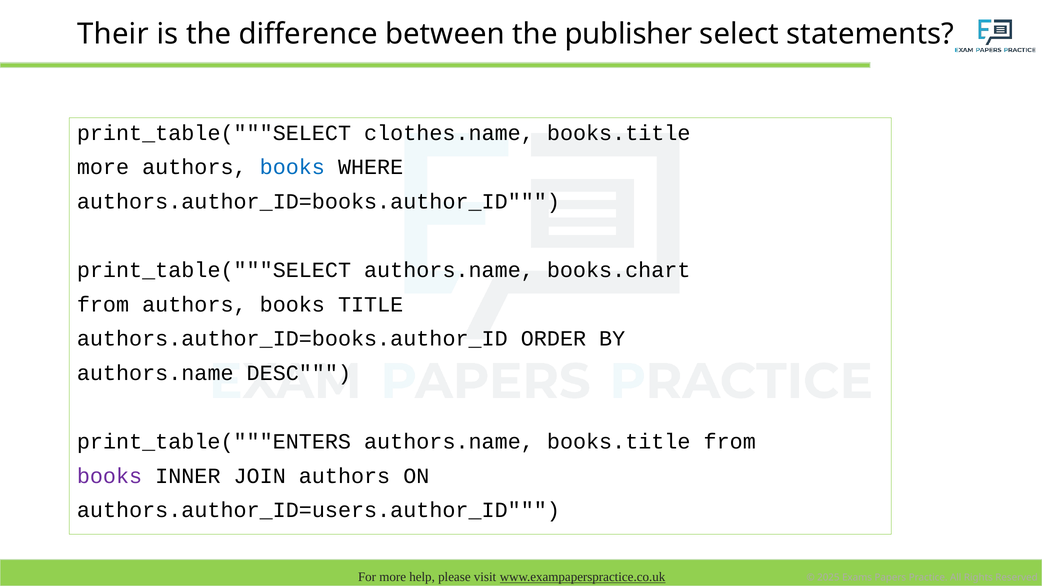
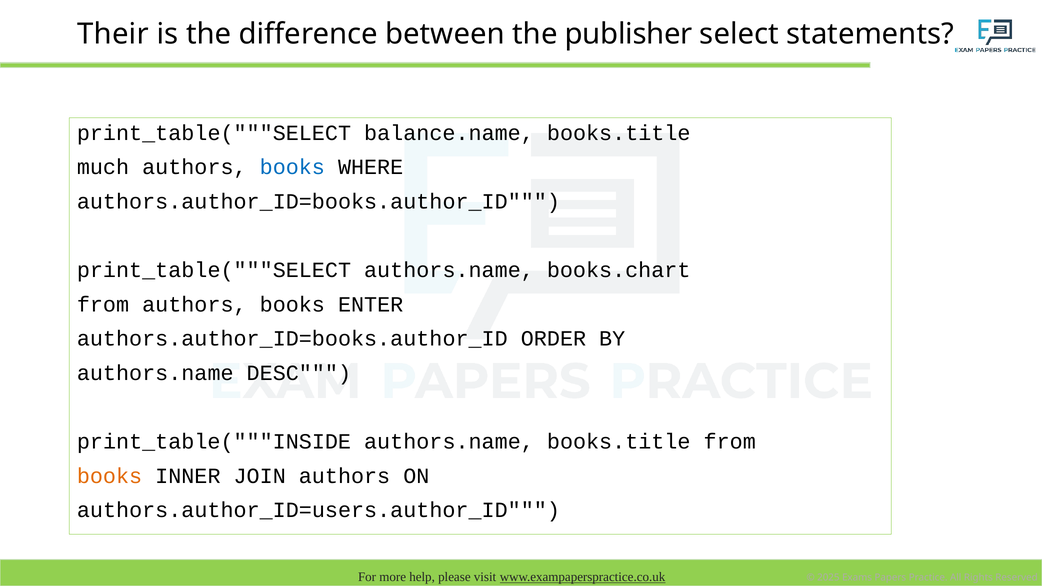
clothes.name: clothes.name -> balance.name
more at (103, 167): more -> much
TITLE: TITLE -> ENTER
print_table("""ENTERS: print_table("""ENTERS -> print_table("""INSIDE
books at (110, 476) colour: purple -> orange
